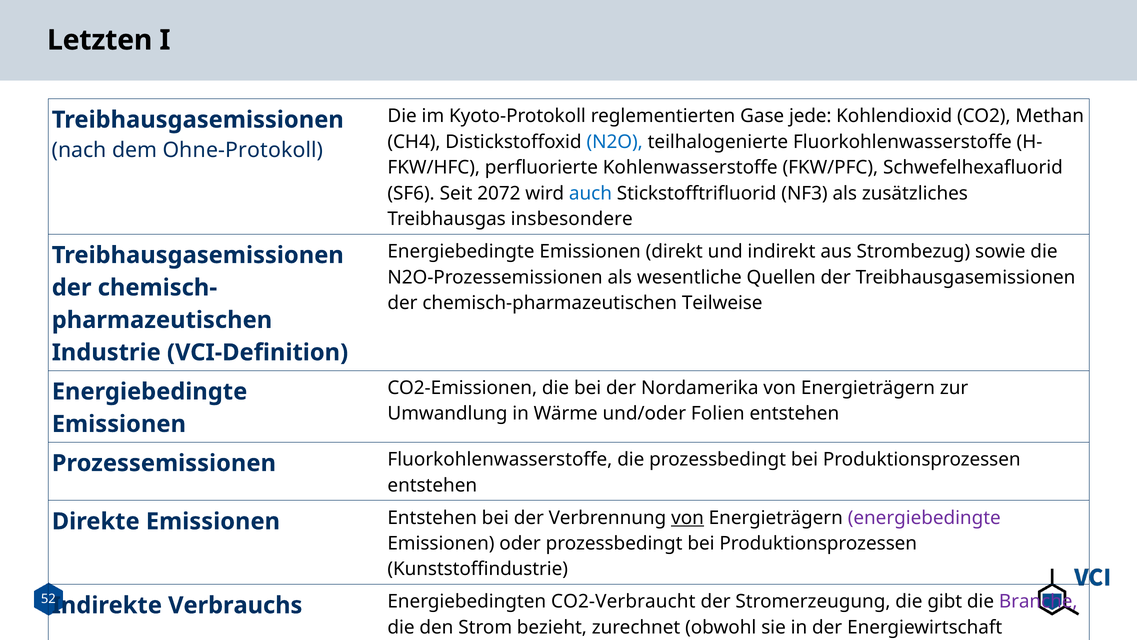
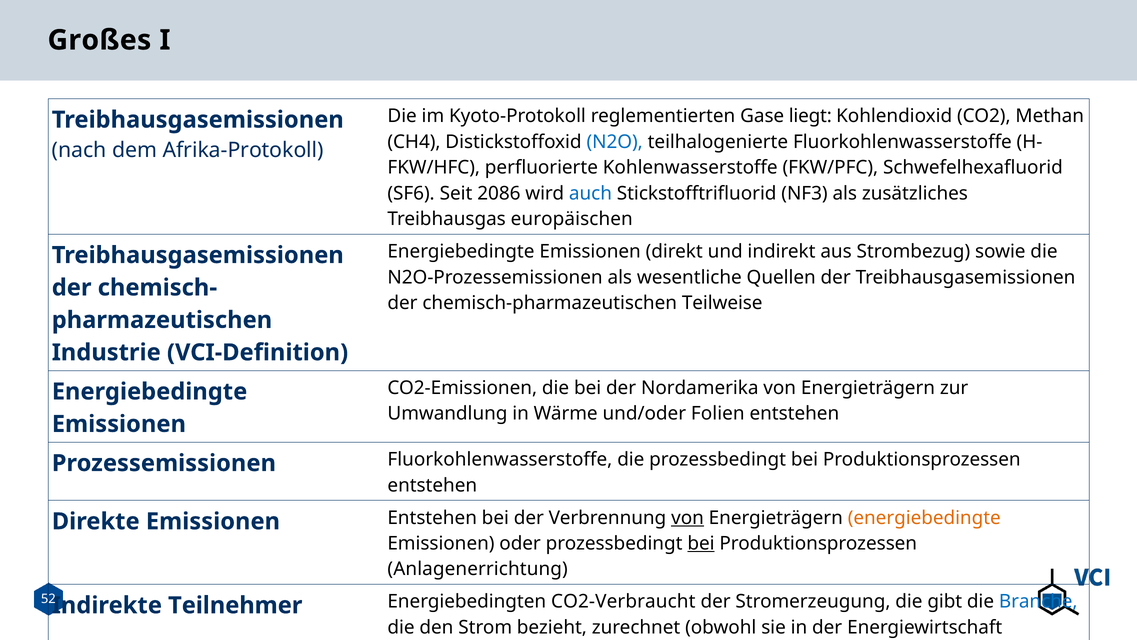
Letzten: Letzten -> Großes
jede: jede -> liegt
Ohne-Protokoll: Ohne-Protokoll -> Afrika-Protokoll
2072: 2072 -> 2086
insbesondere: insbesondere -> europäischen
energiebedingte at (924, 517) colour: purple -> orange
bei at (701, 543) underline: none -> present
Kunststoffindustrie: Kunststoffindustrie -> Anlagenerrichtung
Verbrauchs: Verbrauchs -> Teilnehmer
Branche colour: purple -> blue
